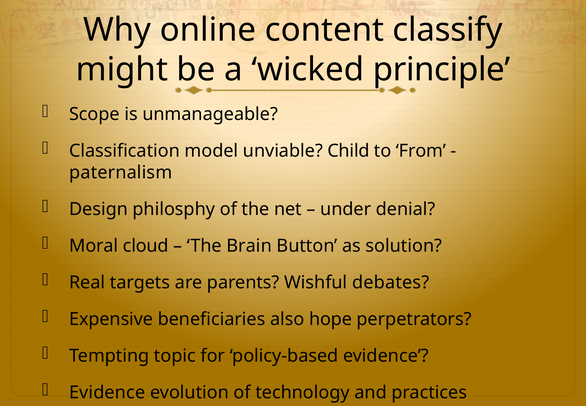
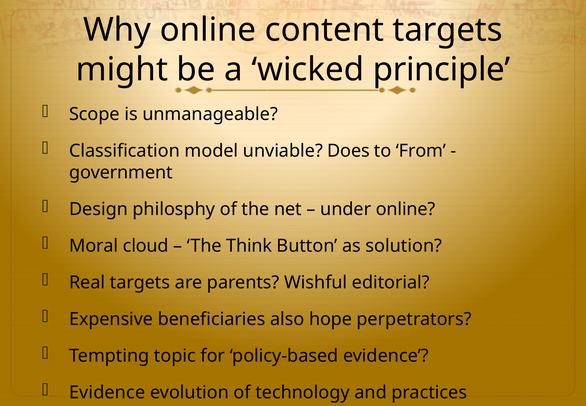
content classify: classify -> targets
Child: Child -> Does
paternalism: paternalism -> government
under denial: denial -> online
Brain: Brain -> Think
debates: debates -> editorial
